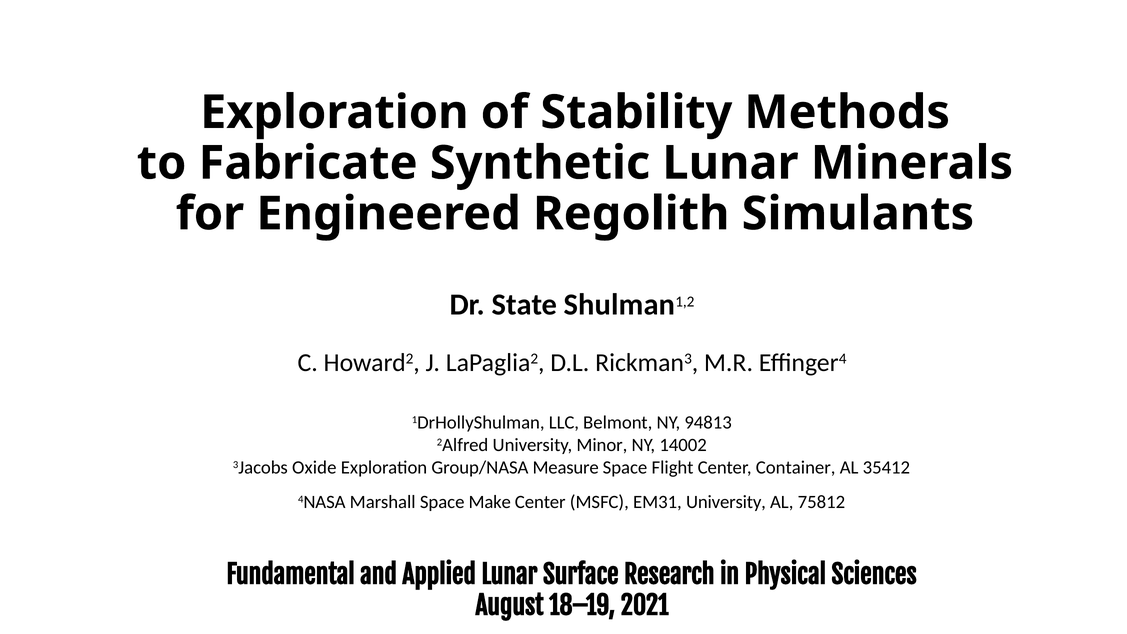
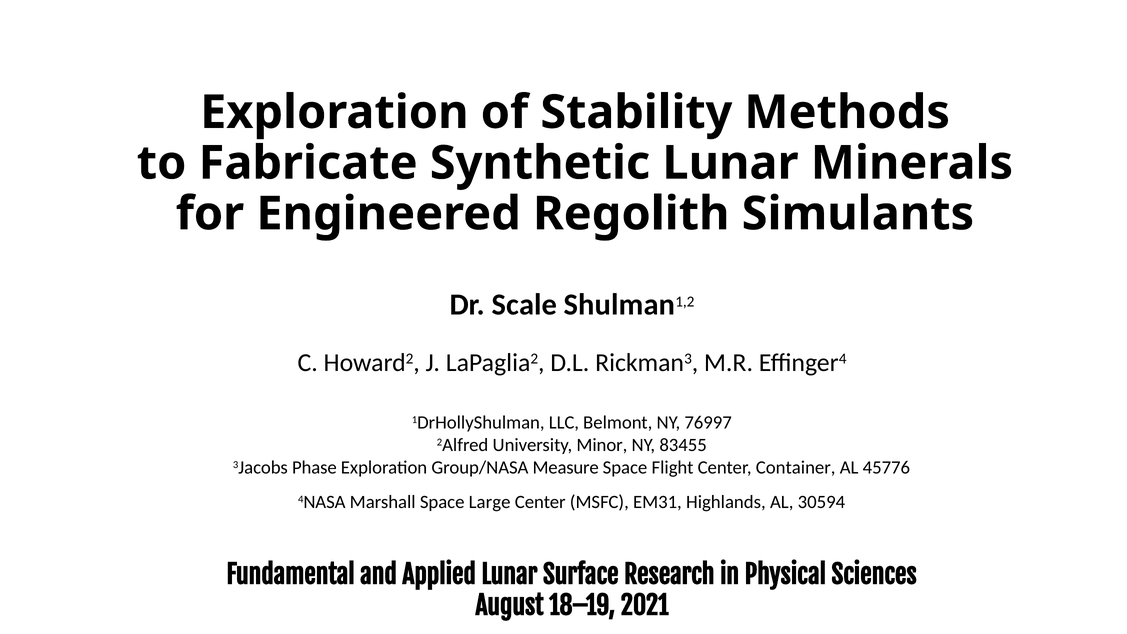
State: State -> Scale
94813: 94813 -> 76997
14002: 14002 -> 83455
Oxide: Oxide -> Phase
35412: 35412 -> 45776
Make: Make -> Large
EM31 University: University -> Highlands
75812: 75812 -> 30594
